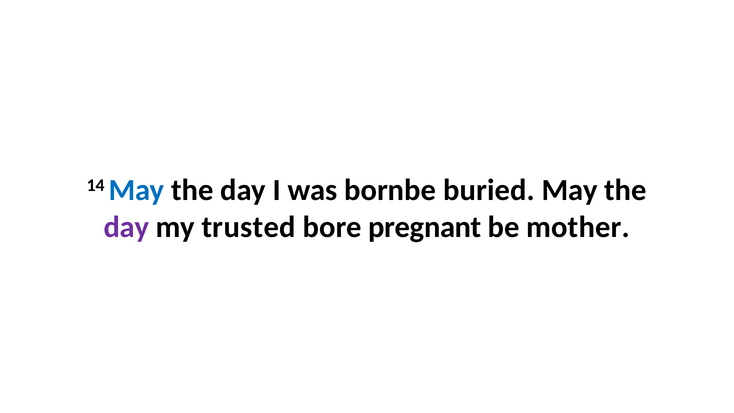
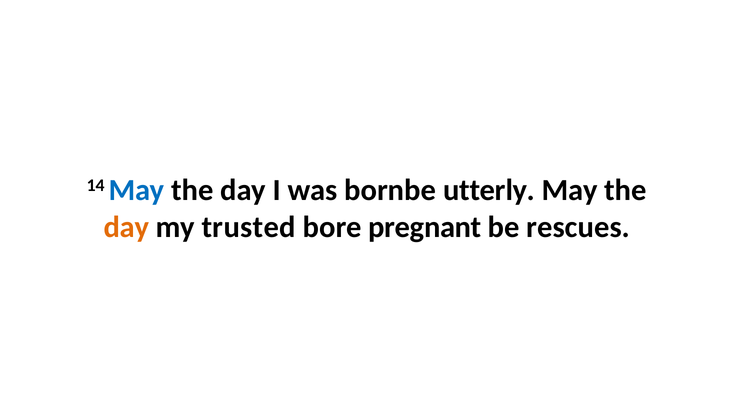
buried: buried -> utterly
day at (126, 227) colour: purple -> orange
mother: mother -> rescues
